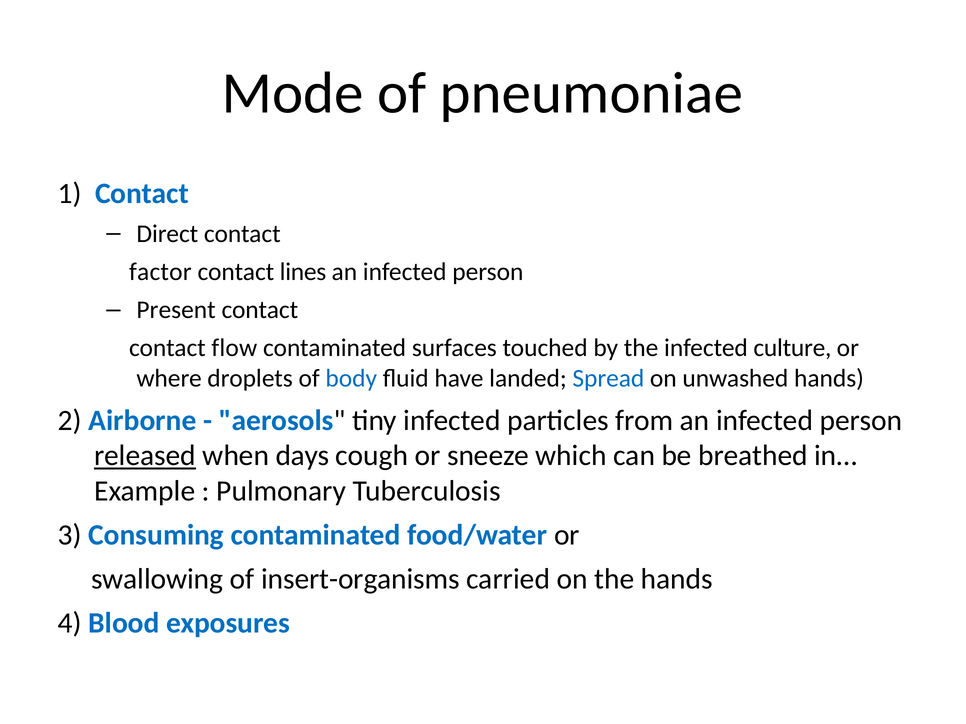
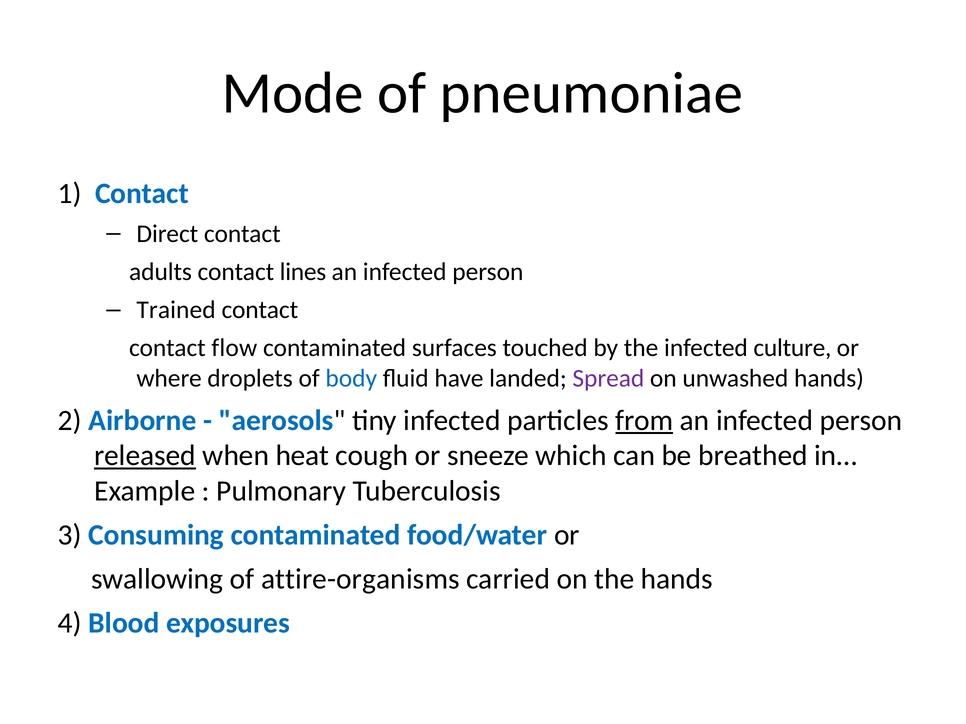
factor: factor -> adults
Present: Present -> Trained
Spread colour: blue -> purple
from underline: none -> present
days: days -> heat
insert-organisms: insert-organisms -> attire-organisms
